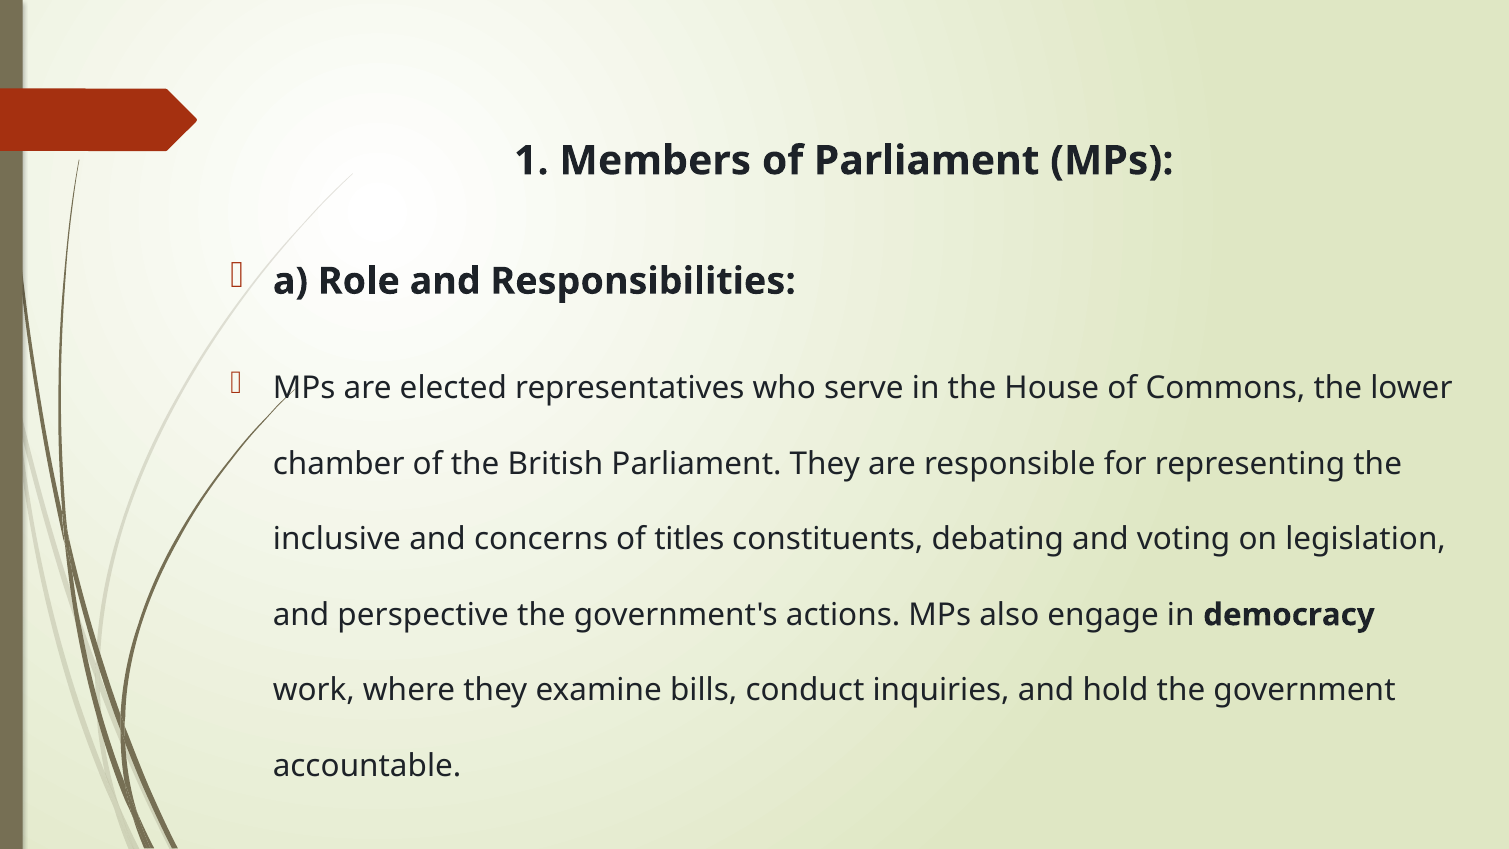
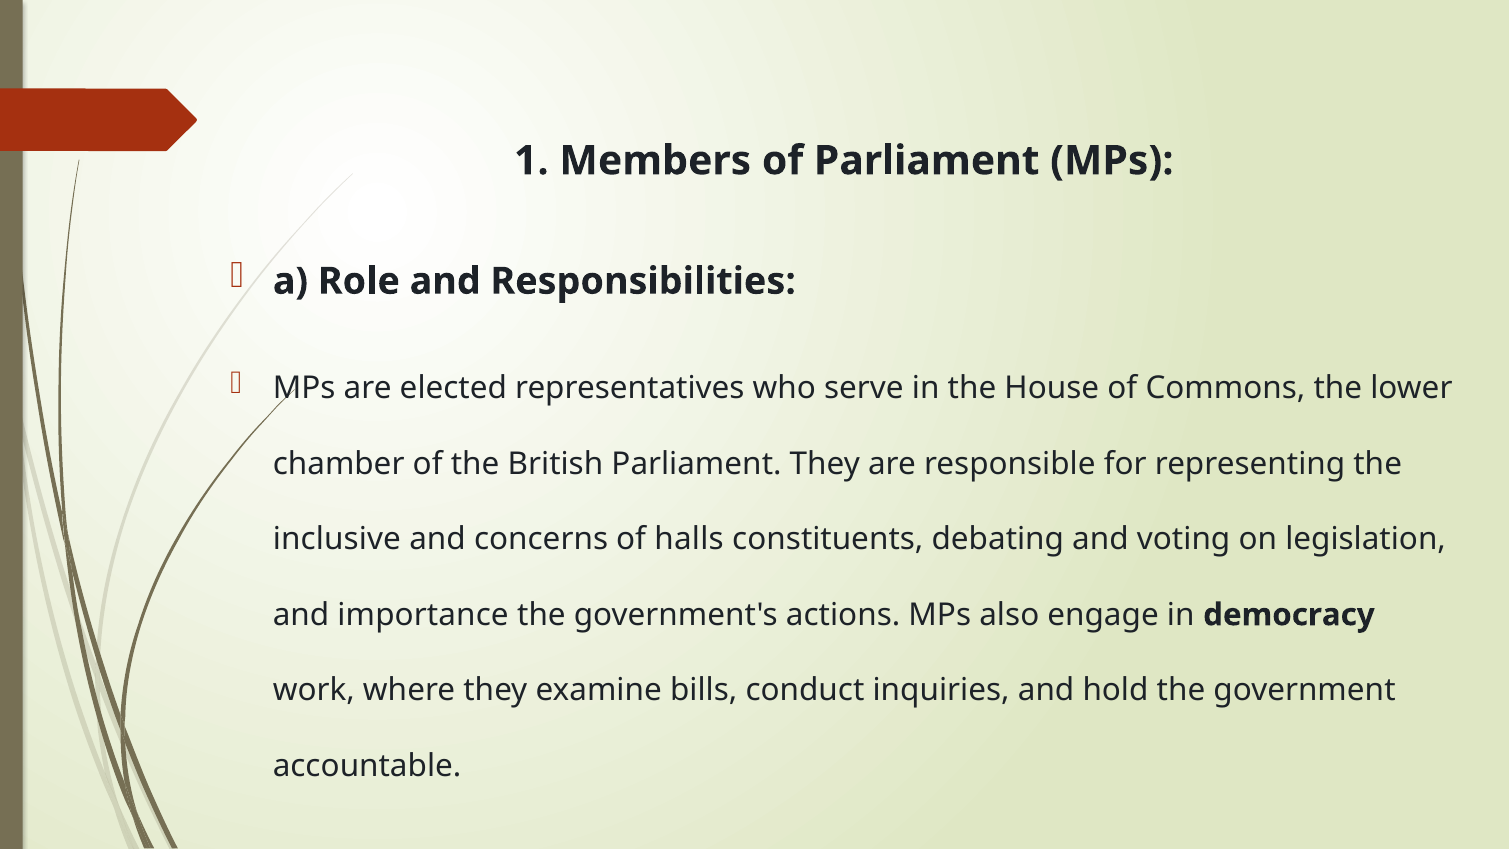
titles: titles -> halls
perspective: perspective -> importance
